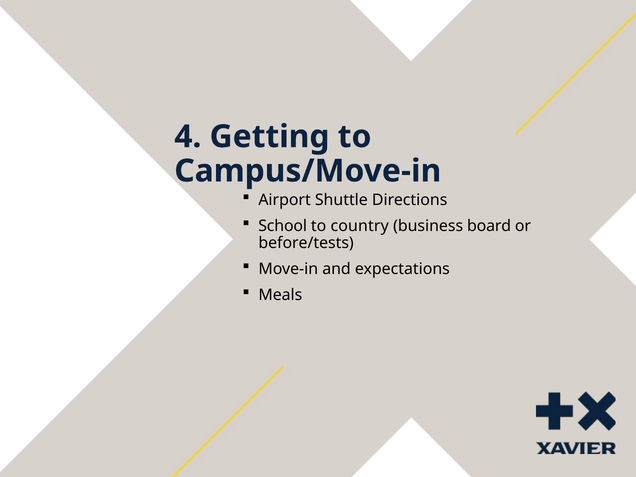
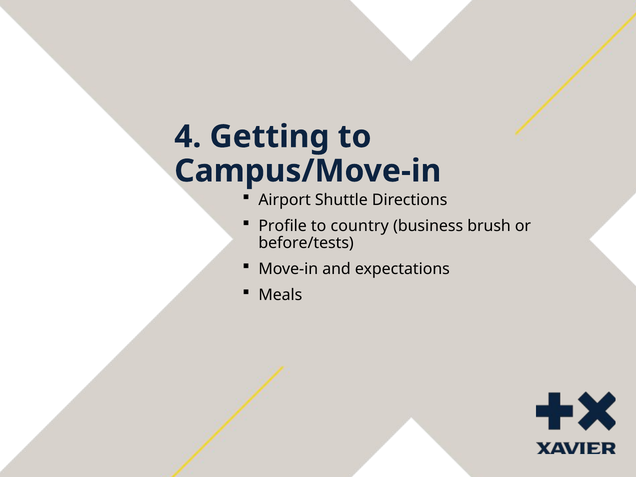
School: School -> Profile
board: board -> brush
